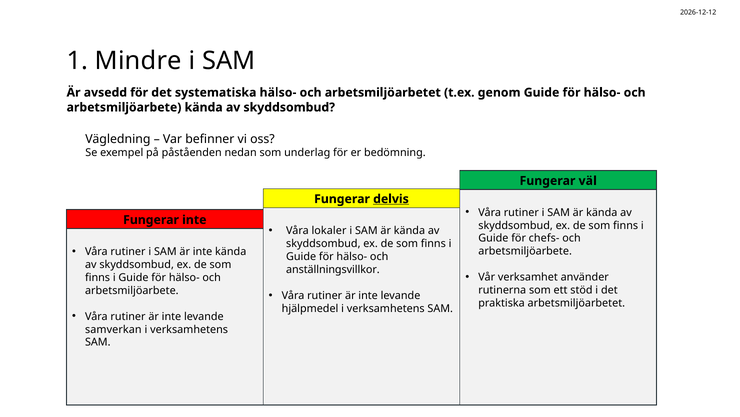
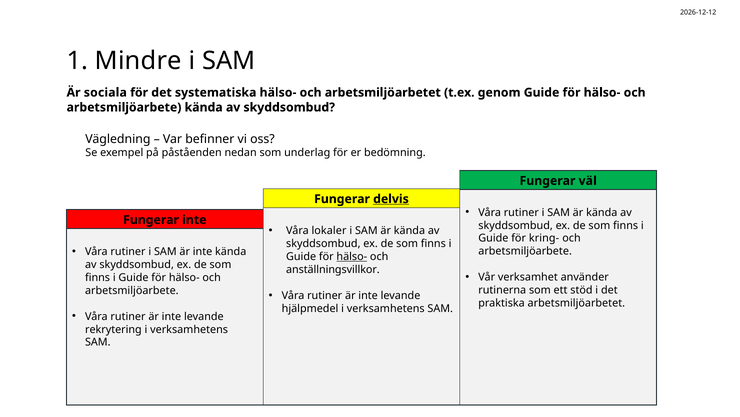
avsedd: avsedd -> sociala
chefs-: chefs- -> kring-
hälso- at (352, 256) underline: none -> present
samverkan: samverkan -> rekrytering
